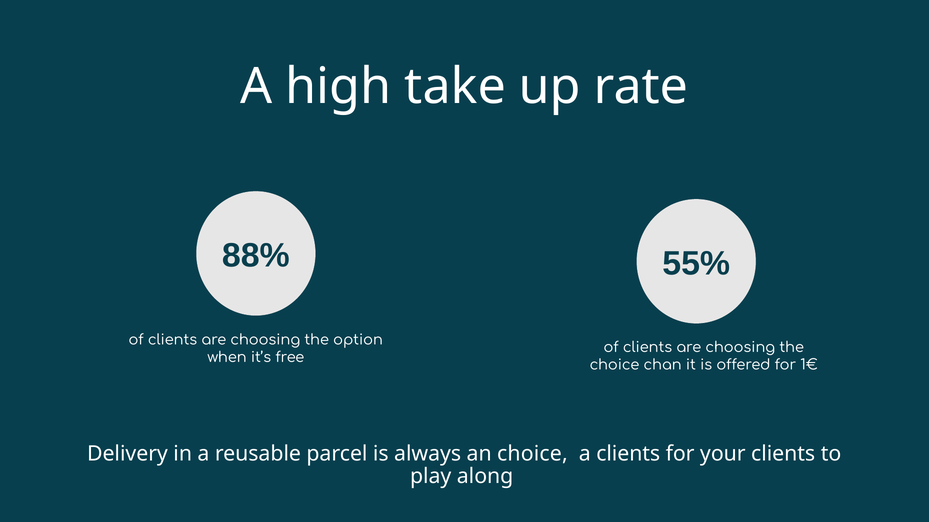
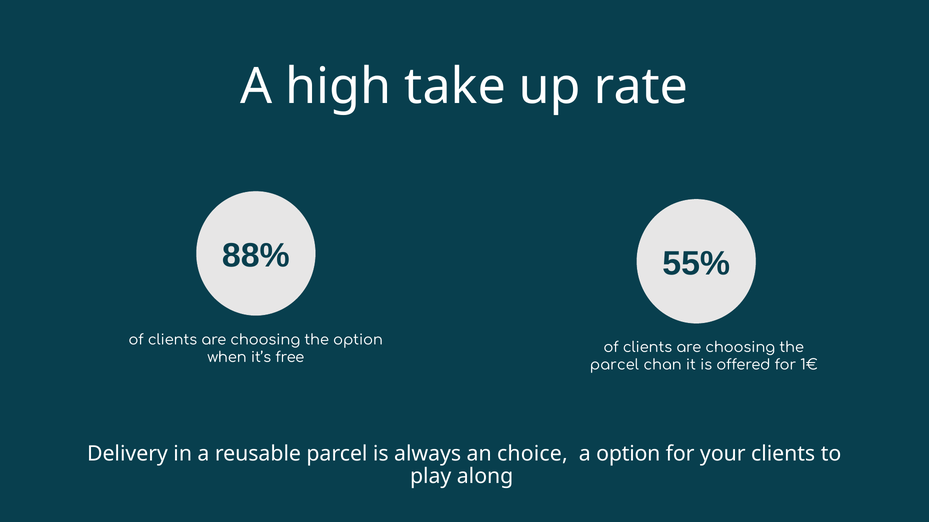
choice at (615, 365): choice -> parcel
a clients: clients -> option
